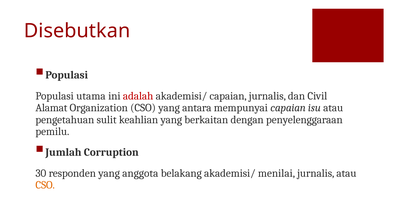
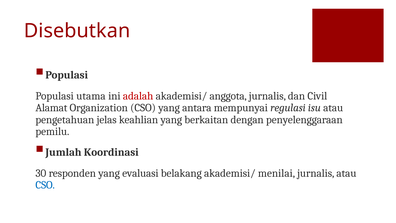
akademisi/ capaian: capaian -> anggota
mempunyai capaian: capaian -> regulasi
sulit: sulit -> jelas
Corruption: Corruption -> Koordinasi
anggota: anggota -> evaluasi
CSO at (45, 185) colour: orange -> blue
